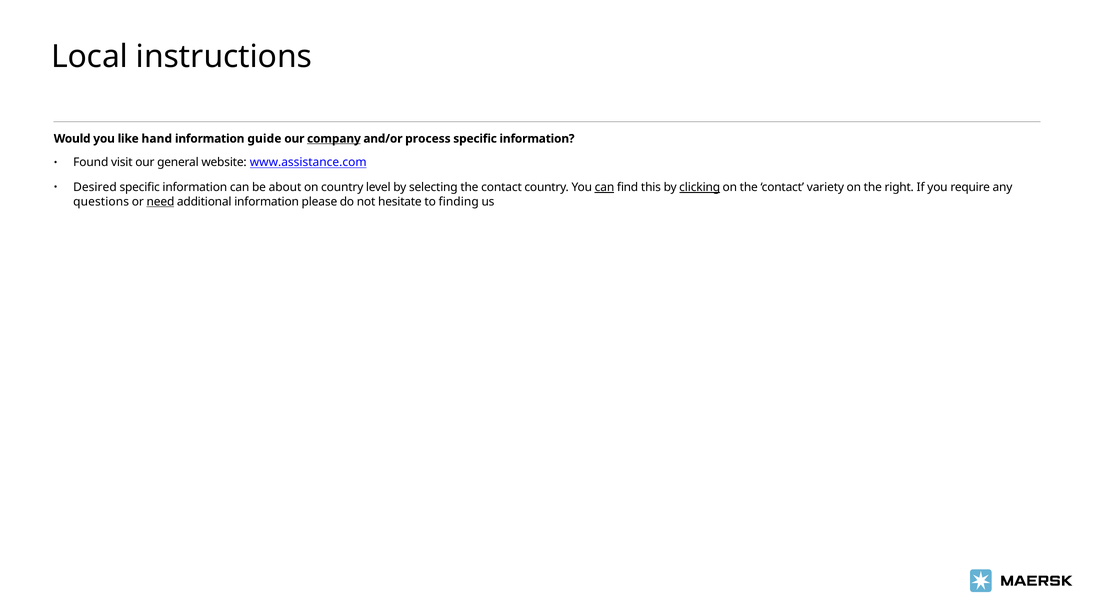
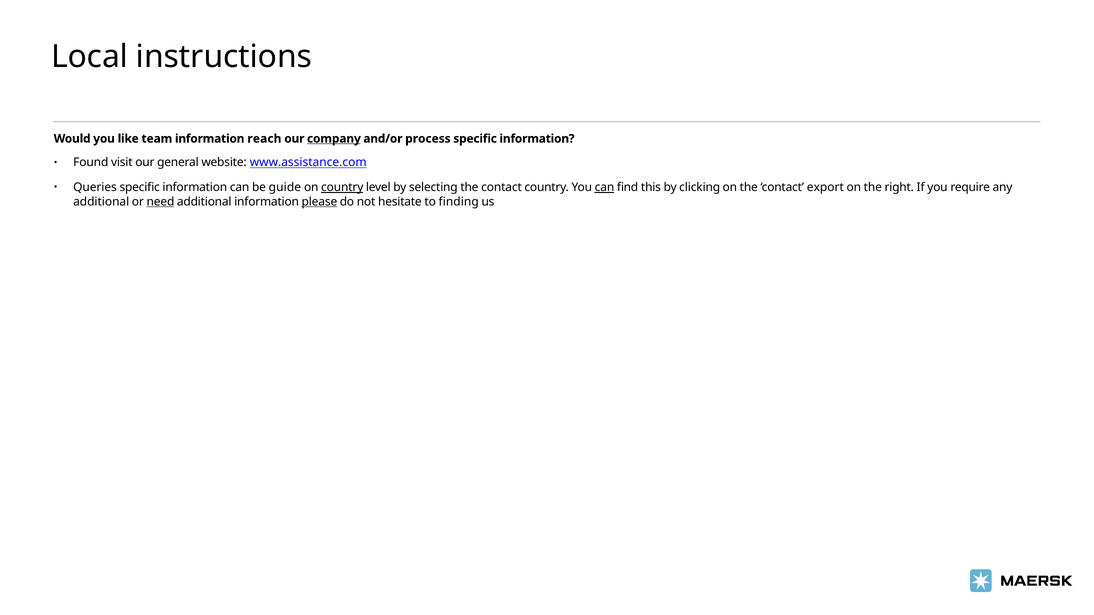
hand: hand -> team
guide: guide -> reach
Desired: Desired -> Queries
about: about -> guide
country at (342, 187) underline: none -> present
clicking underline: present -> none
variety: variety -> export
questions at (101, 202): questions -> additional
please underline: none -> present
